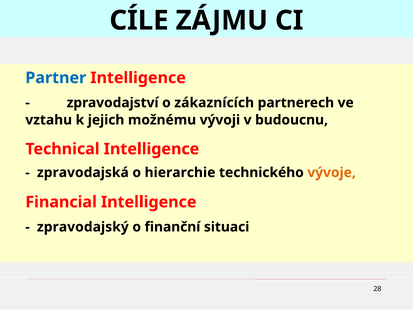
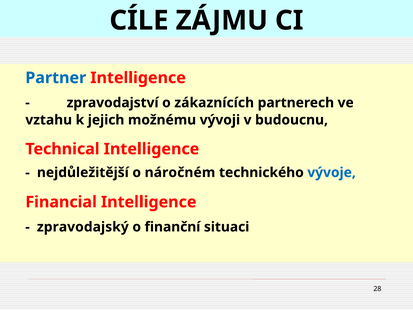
zpravodajská: zpravodajská -> nejdůležitější
hierarchie: hierarchie -> náročném
vývoje colour: orange -> blue
